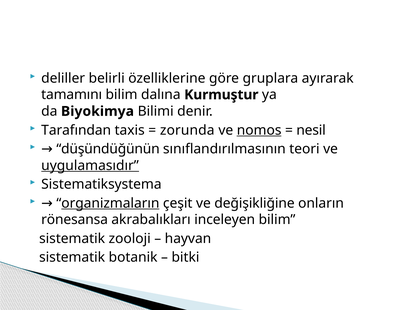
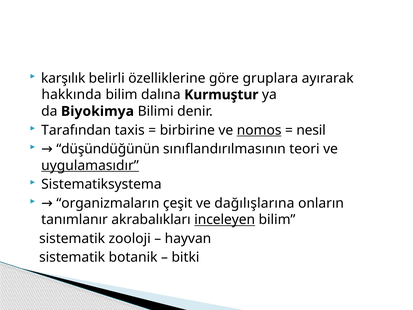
deliller: deliller -> karşılık
tamamını: tamamını -> hakkında
zorunda: zorunda -> birbirine
organizmaların underline: present -> none
değişikliğine: değişikliğine -> dağılışlarına
rönesansa: rönesansa -> tanımlanır
inceleyen underline: none -> present
